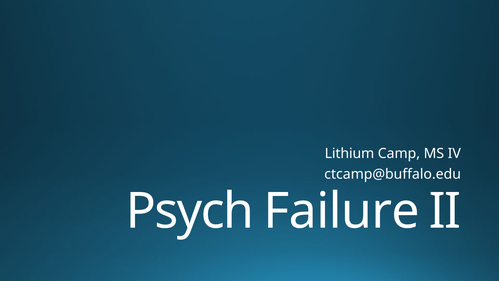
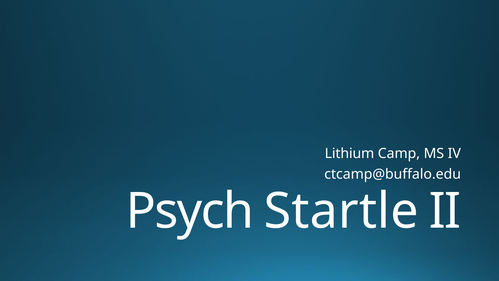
Failure: Failure -> Startle
